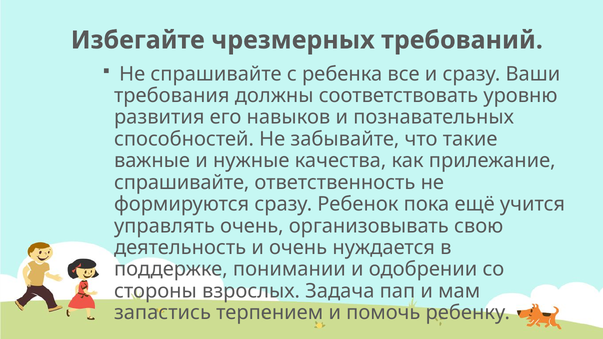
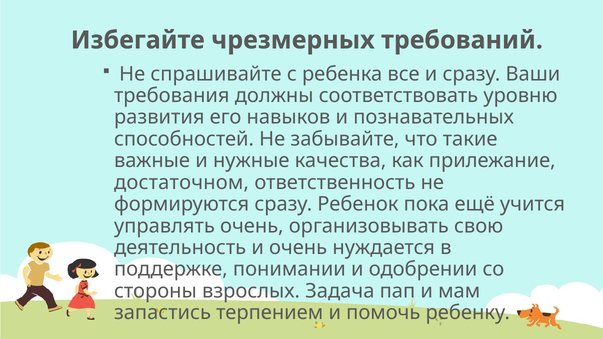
спрашивайте at (182, 183): спрашивайте -> достаточном
